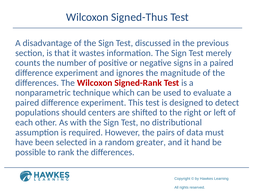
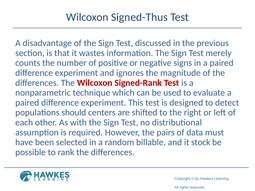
greater: greater -> billable
hand: hand -> stock
